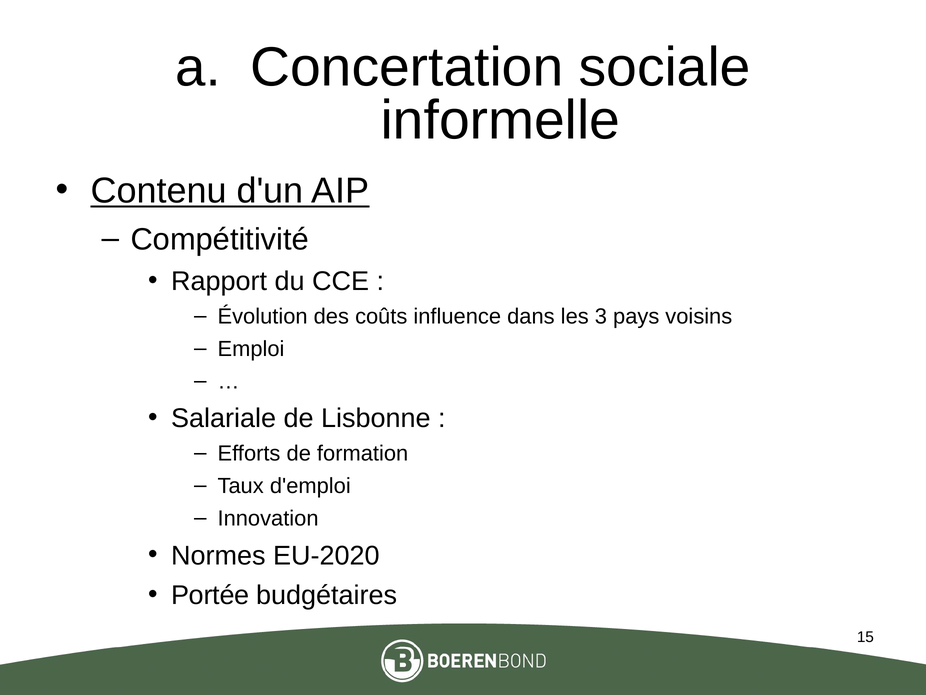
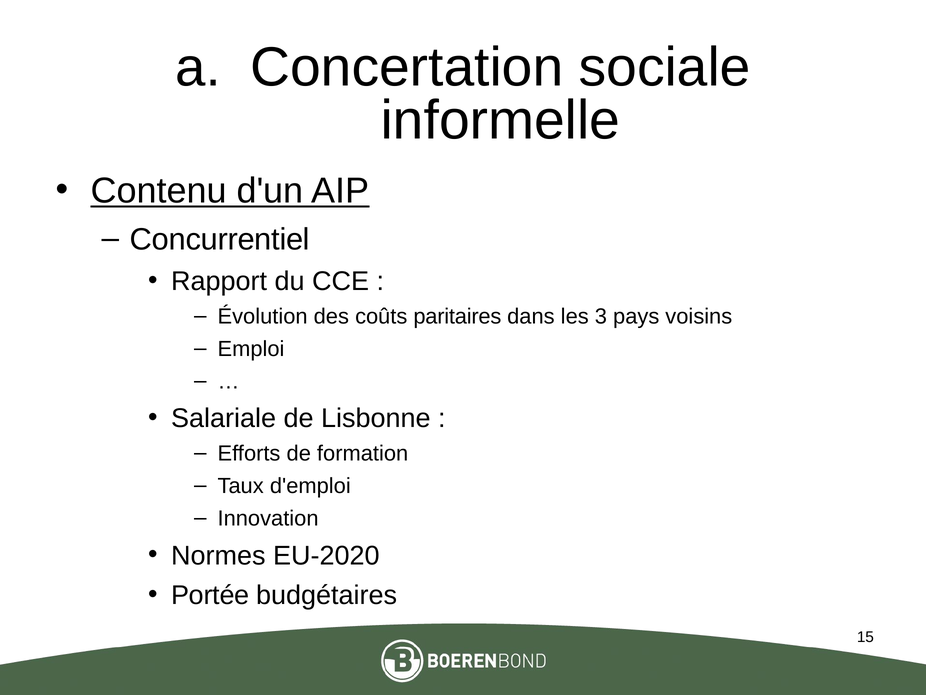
Compétitivité: Compétitivité -> Concurrentiel
influence: influence -> paritaires
